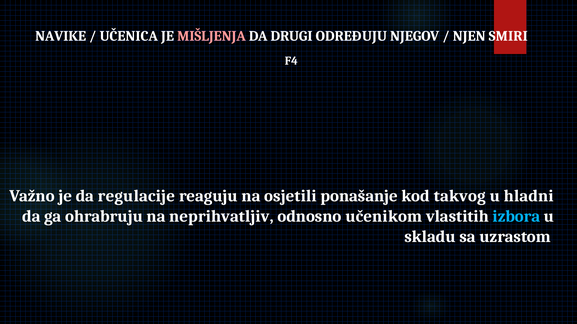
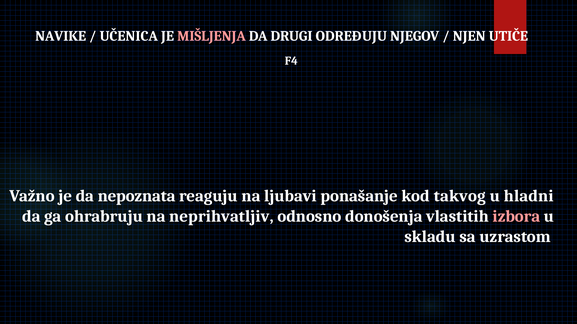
SMIRI: SMIRI -> UTIČE
regulacije: regulacije -> nepoznata
osjetili: osjetili -> ljubavi
učenikom: učenikom -> donošenja
izbora colour: light blue -> pink
